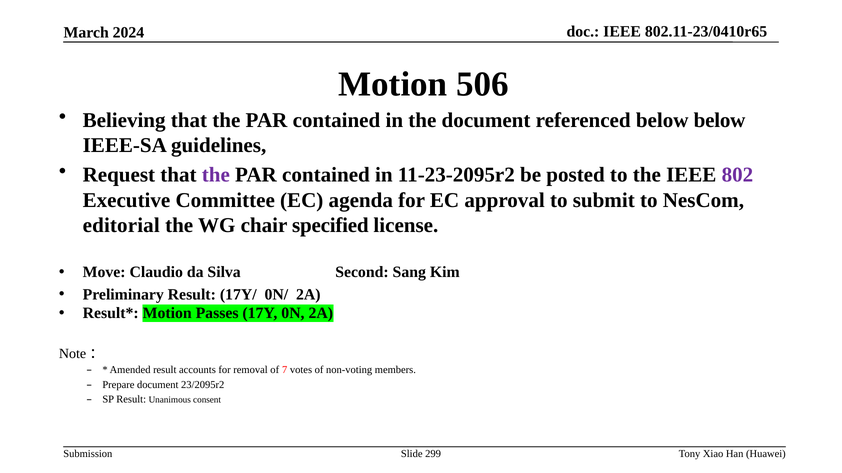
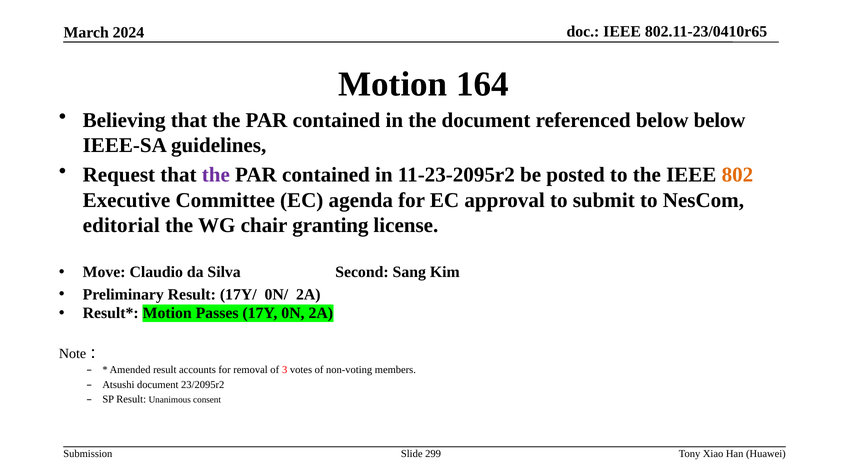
506: 506 -> 164
802 colour: purple -> orange
specified: specified -> granting
7: 7 -> 3
Prepare: Prepare -> Atsushi
